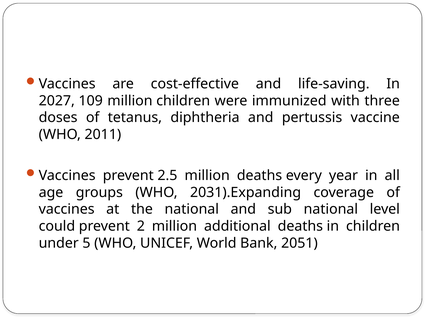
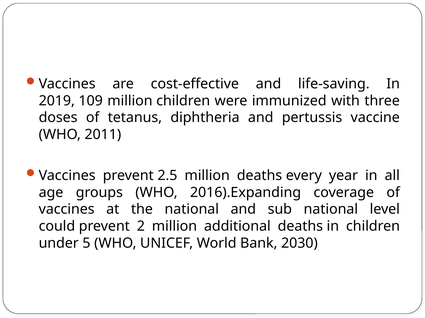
2027: 2027 -> 2019
2031).Expanding: 2031).Expanding -> 2016).Expanding
2051: 2051 -> 2030
